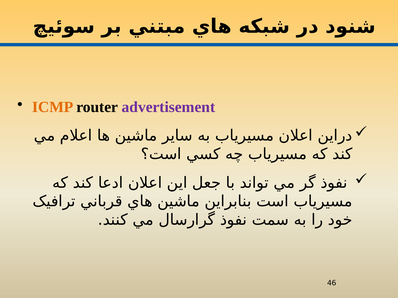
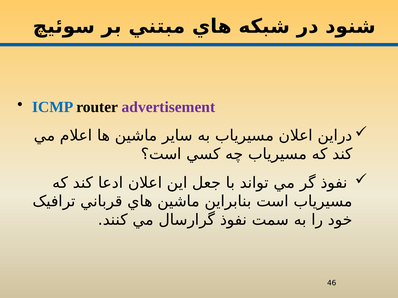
ICMP colour: orange -> blue
